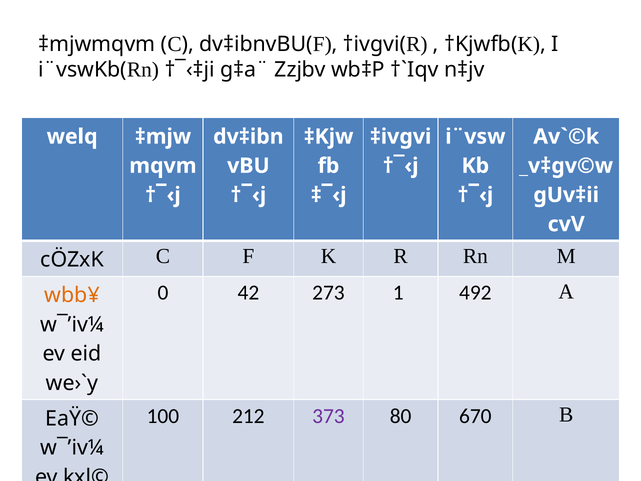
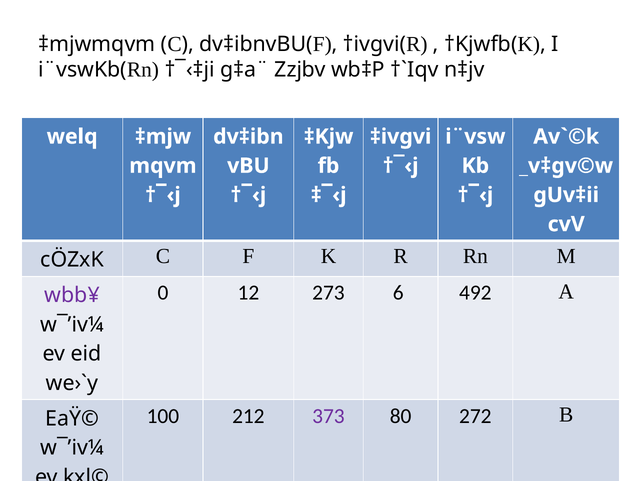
42: 42 -> 12
1: 1 -> 6
wbb¥ colour: orange -> purple
670: 670 -> 272
